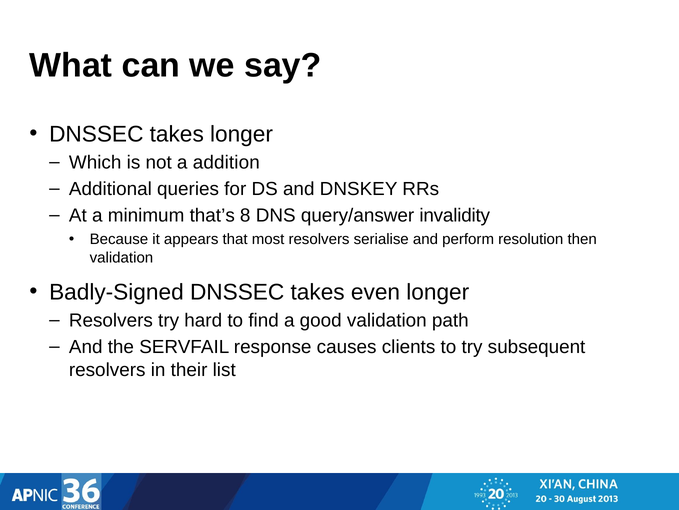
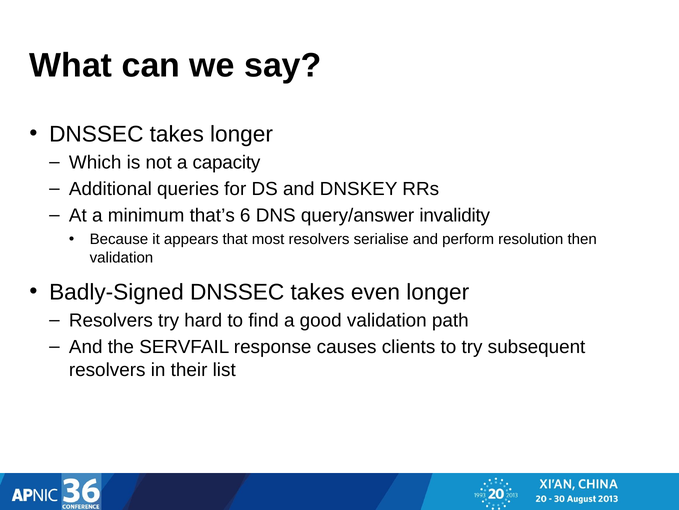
addition: addition -> capacity
8: 8 -> 6
